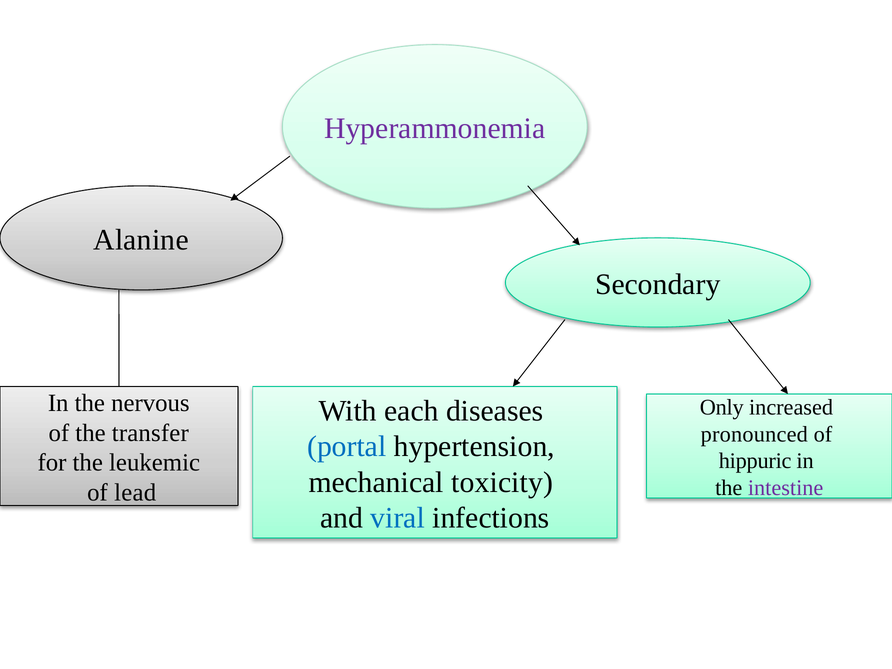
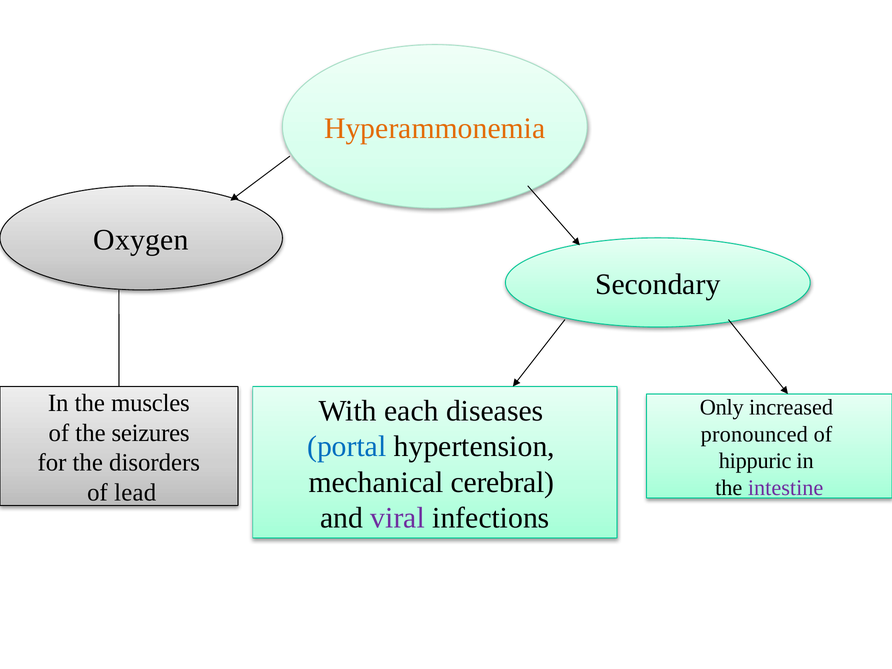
Hyperammonemia colour: purple -> orange
Alanine: Alanine -> Oxygen
nervous: nervous -> muscles
transfer: transfer -> seizures
leukemic: leukemic -> disorders
toxicity: toxicity -> cerebral
viral colour: blue -> purple
